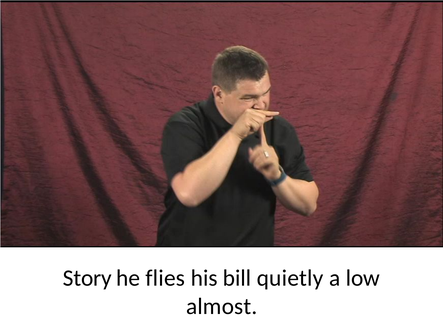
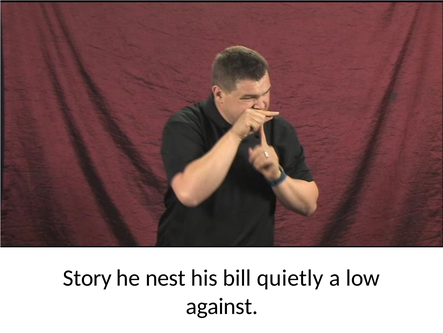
flies: flies -> nest
almost: almost -> against
